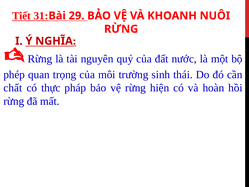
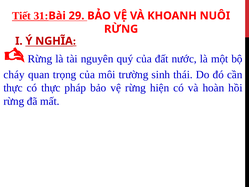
phép: phép -> cháy
chất at (13, 88): chất -> thực
